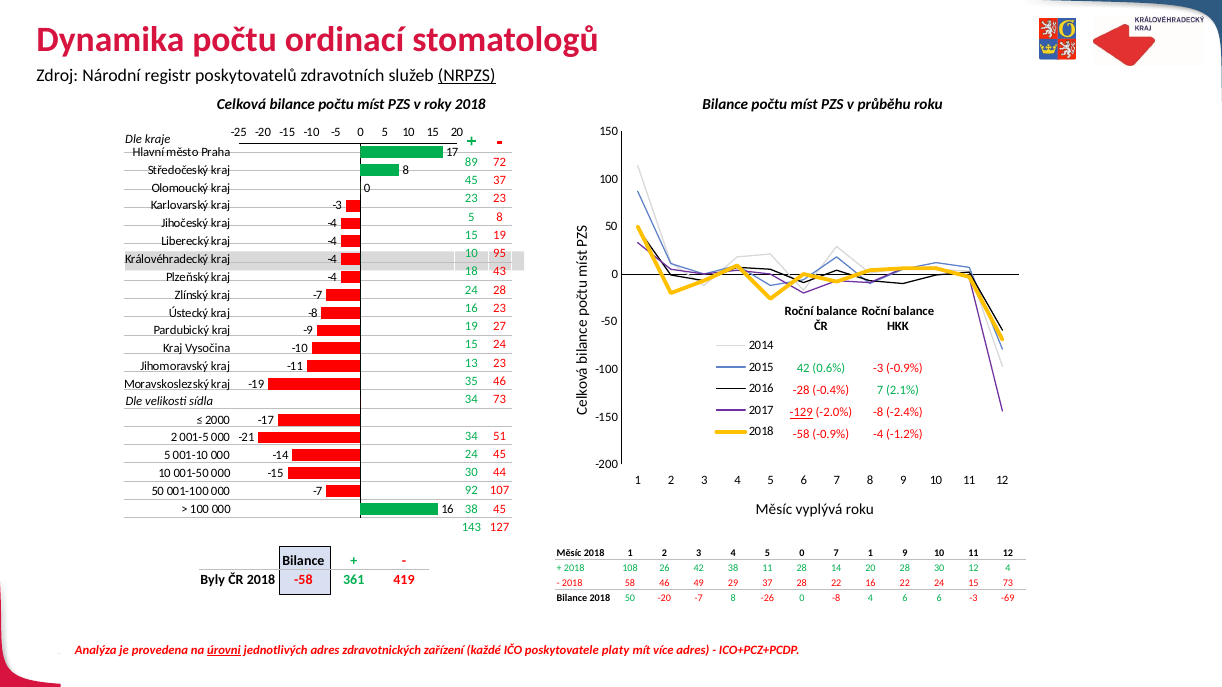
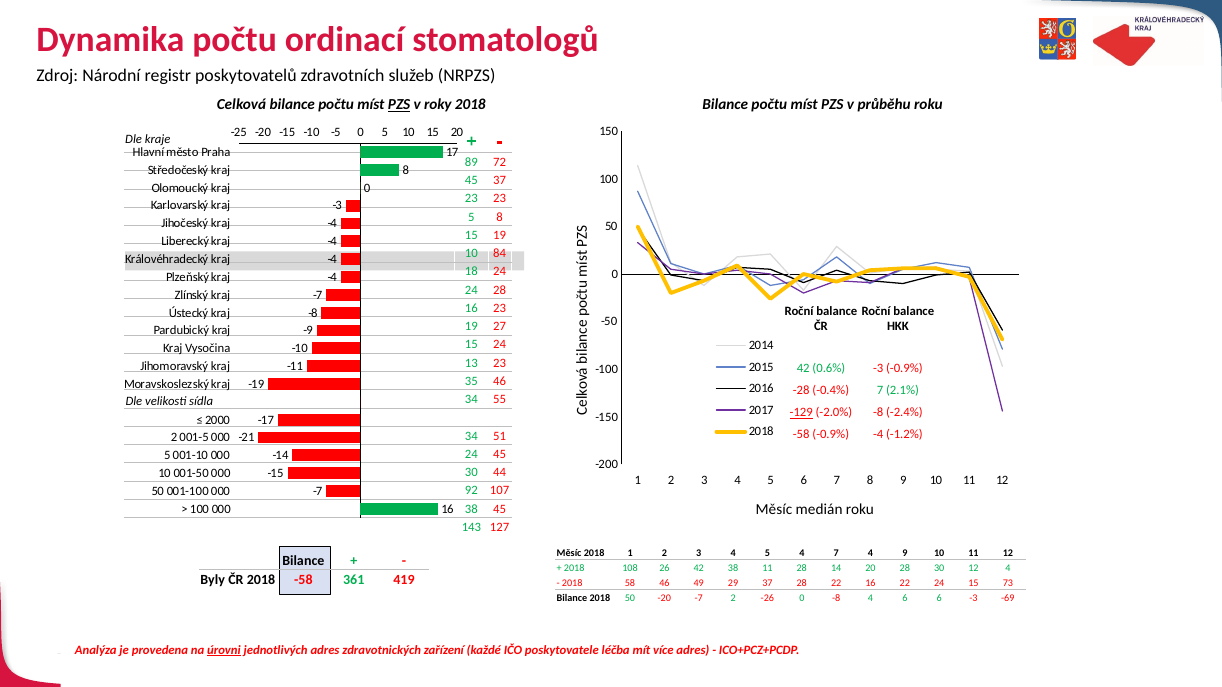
NRPZS underline: present -> none
PZS at (399, 105) underline: none -> present
95: 95 -> 84
18 43: 43 -> 24
34 73: 73 -> 55
vyplývá: vyplývá -> medián
5 0: 0 -> 4
7 1: 1 -> 4
-7 8: 8 -> 2
platy: platy -> léčba
